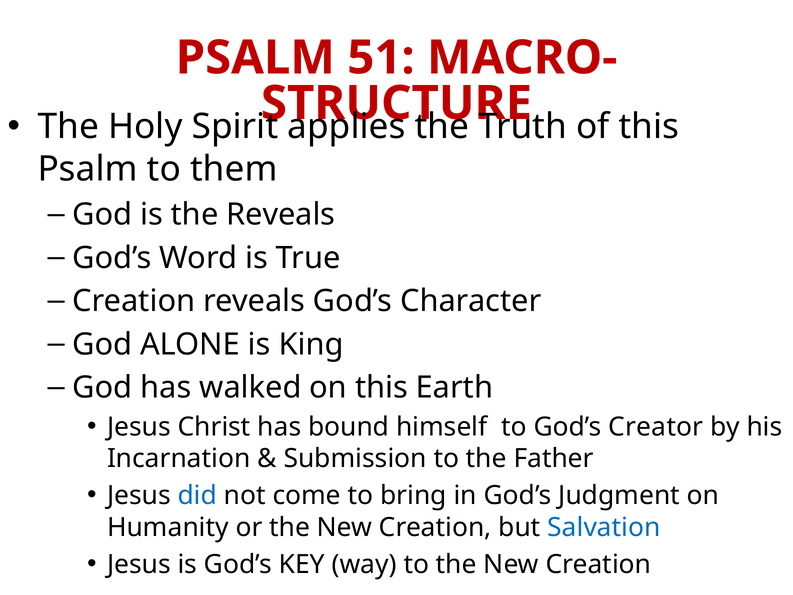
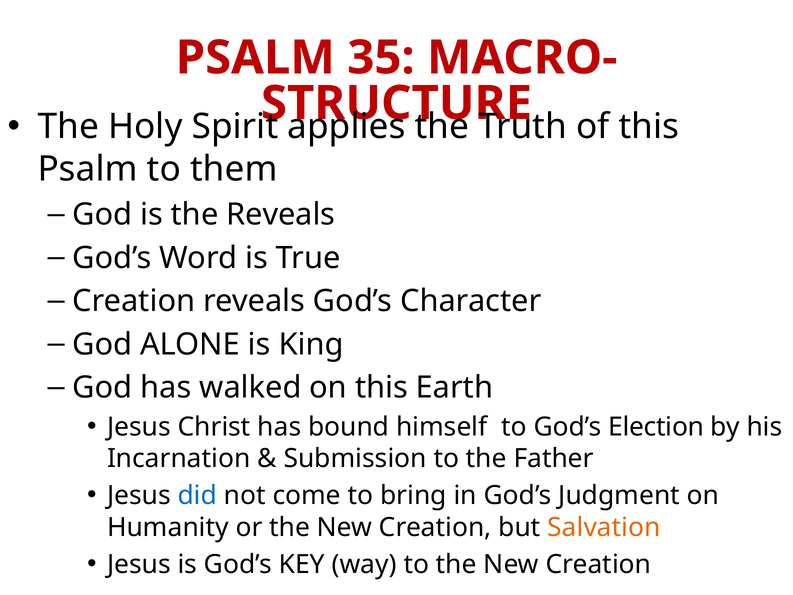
51: 51 -> 35
Creator: Creator -> Election
Salvation colour: blue -> orange
